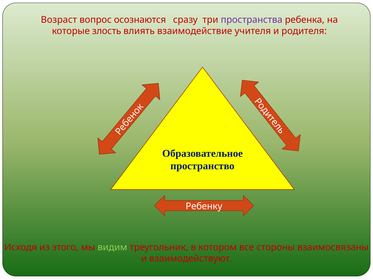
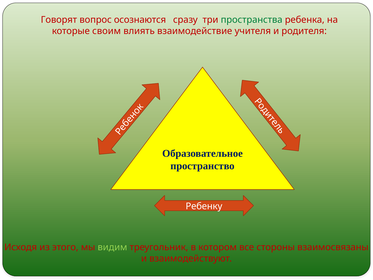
Возраст: Возраст -> Говорят
пространства colour: purple -> green
злость: злость -> своим
